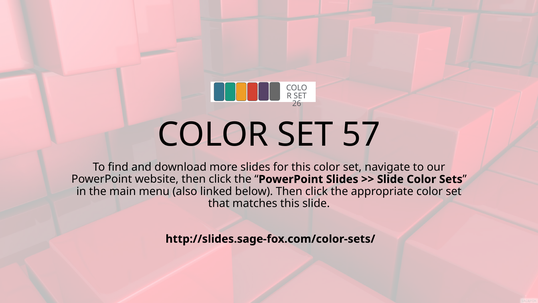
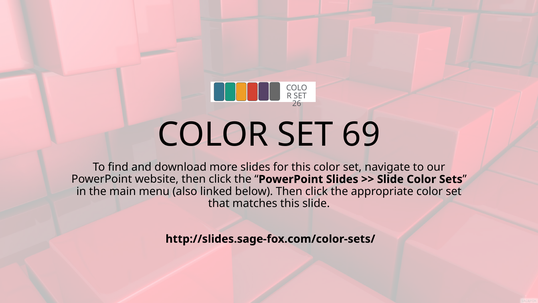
57: 57 -> 69
